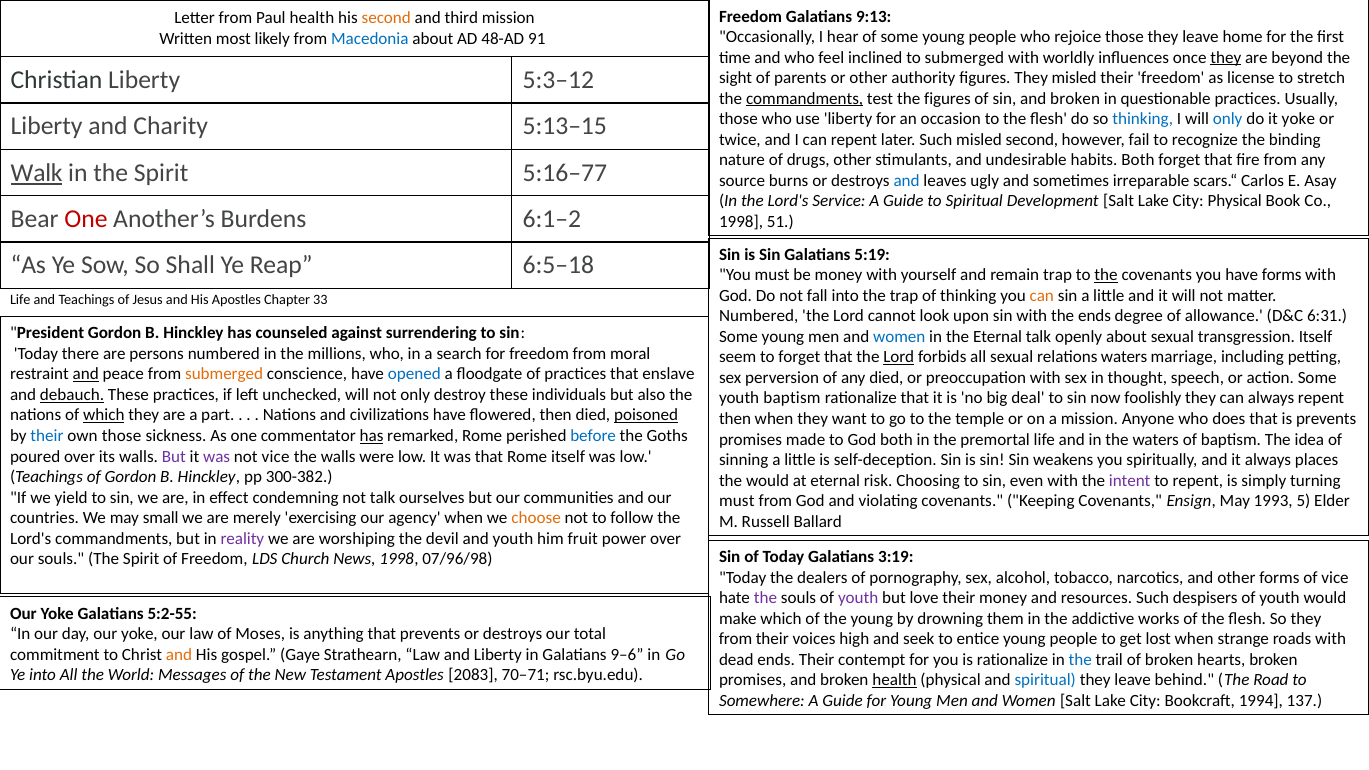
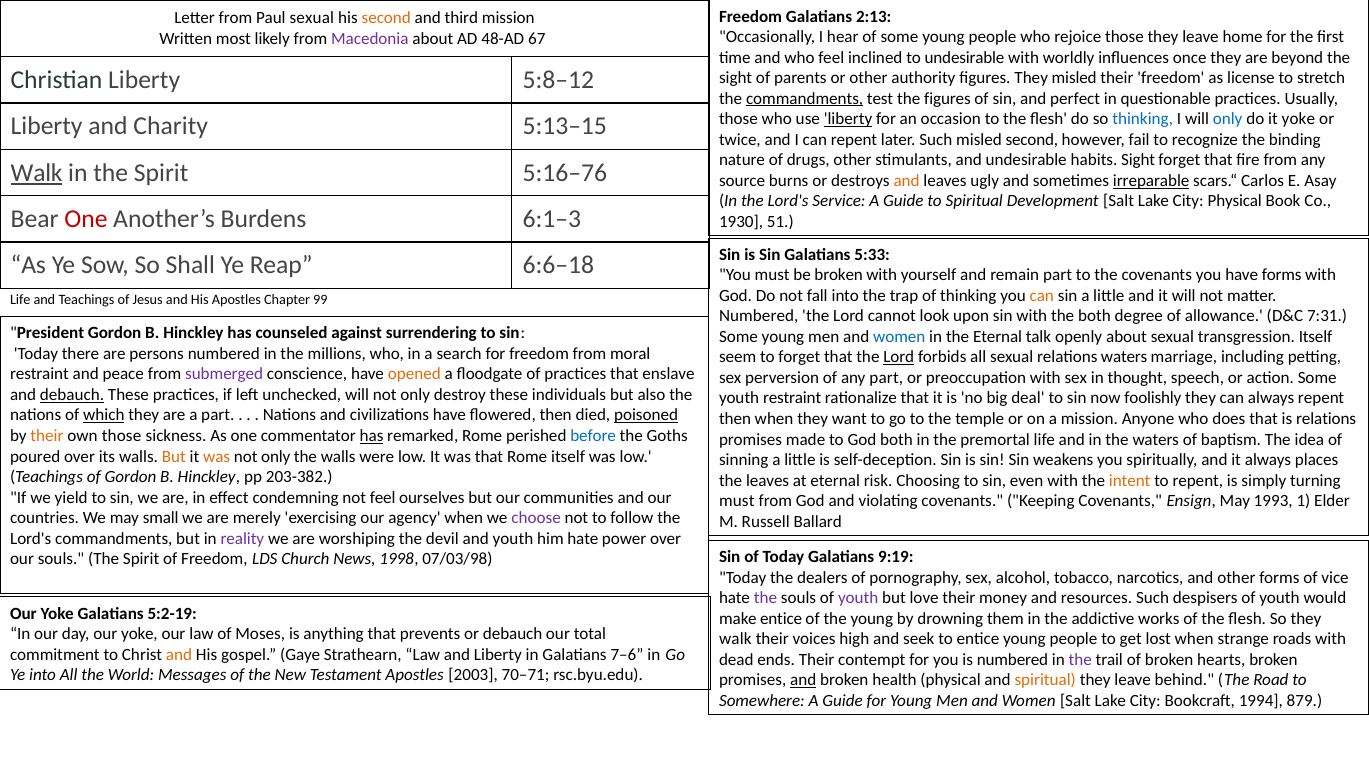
9:13: 9:13 -> 2:13
Paul health: health -> sexual
Macedonia colour: blue -> purple
91: 91 -> 67
to submerged: submerged -> undesirable
they at (1226, 58) underline: present -> none
5:3–12: 5:3–12 -> 5:8–12
sin and broken: broken -> perfect
liberty at (848, 119) underline: none -> present
habits Both: Both -> Sight
5:16–77: 5:16–77 -> 5:16–76
and at (907, 181) colour: blue -> orange
irreparable underline: none -> present
6:1–2: 6:1–2 -> 6:1–3
1998 at (741, 222): 1998 -> 1930
5:19: 5:19 -> 5:33
6:5–18: 6:5–18 -> 6:6–18
be money: money -> broken
remain trap: trap -> part
the at (1106, 275) underline: present -> none
33: 33 -> 99
the ends: ends -> both
6:31: 6:31 -> 7:31
and at (86, 374) underline: present -> none
submerged at (224, 374) colour: orange -> purple
opened colour: blue -> orange
any died: died -> part
youth baptism: baptism -> restraint
is prevents: prevents -> relations
their at (47, 436) colour: blue -> orange
But at (174, 456) colour: purple -> orange
was at (217, 456) colour: purple -> orange
vice at (276, 456): vice -> only
300-382: 300-382 -> 203-382
the would: would -> leaves
intent colour: purple -> orange
not talk: talk -> feel
5: 5 -> 1
choose colour: orange -> purple
him fruit: fruit -> hate
3:19: 3:19 -> 9:19
07/96/98: 07/96/98 -> 07/03/98
5:2-55: 5:2-55 -> 5:2-19
make which: which -> entice
prevents or destroys: destroys -> debauch
from at (736, 639): from -> walk
9–6: 9–6 -> 7–6
is rationalize: rationalize -> numbered
the at (1080, 660) colour: blue -> purple
2083: 2083 -> 2003
and at (803, 680) underline: none -> present
health at (894, 680) underline: present -> none
spiritual at (1045, 680) colour: blue -> orange
137: 137 -> 879
